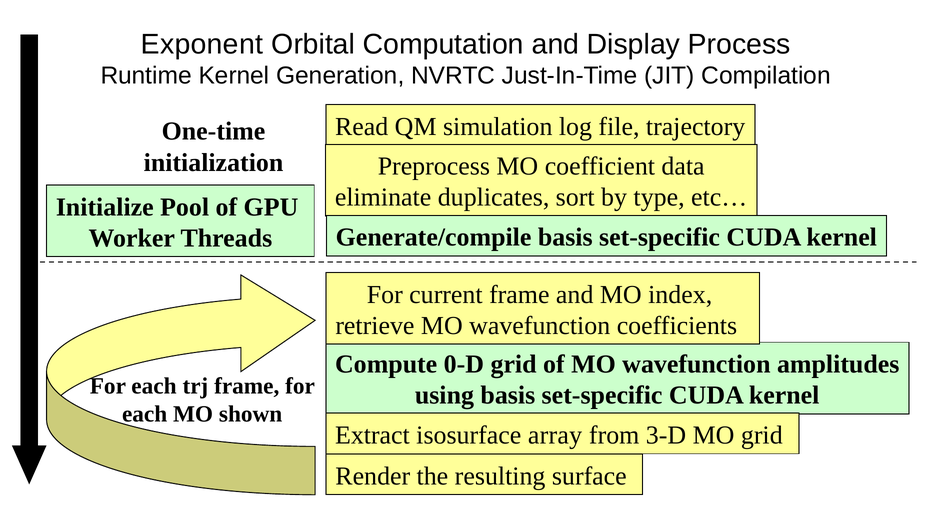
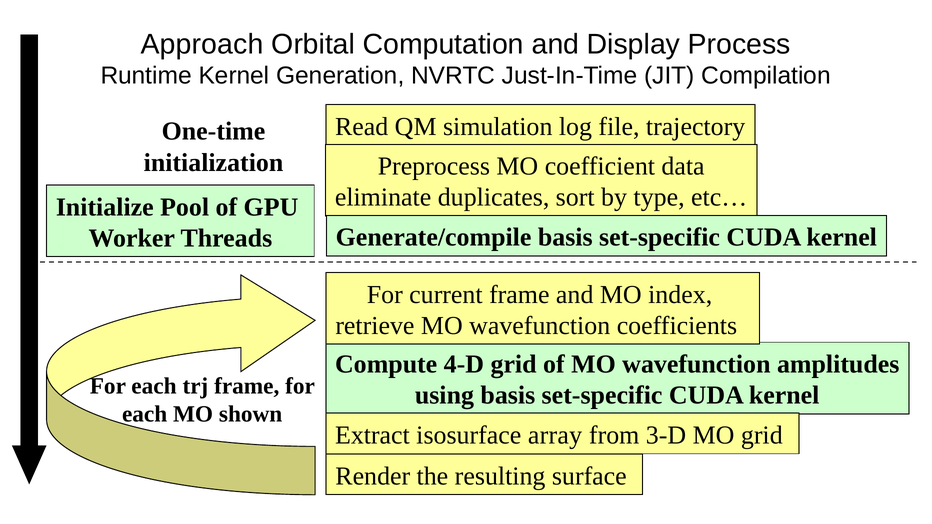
Exponent: Exponent -> Approach
0-D: 0-D -> 4-D
